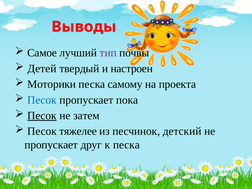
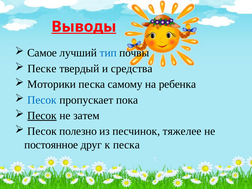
Выводы underline: none -> present
тип colour: purple -> blue
Детей: Детей -> Песке
настроен: настроен -> средства
проекта: проекта -> ребенка
тяжелее: тяжелее -> полезно
детский: детский -> тяжелее
пропускает at (51, 145): пропускает -> постоянное
